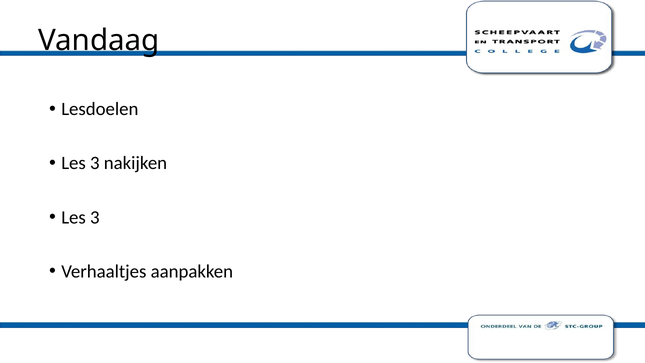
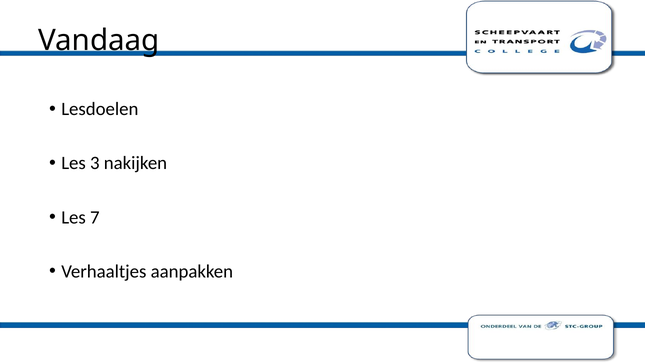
3 at (95, 217): 3 -> 7
